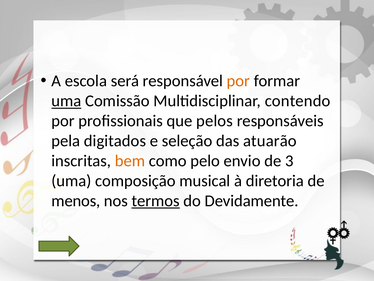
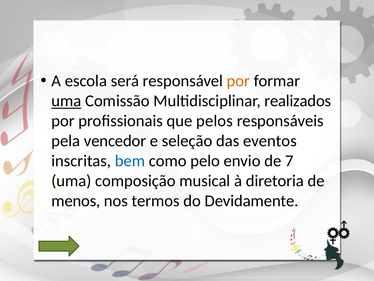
contendo: contendo -> realizados
digitados: digitados -> vencedor
atuarão: atuarão -> eventos
bem colour: orange -> blue
3: 3 -> 7
termos underline: present -> none
